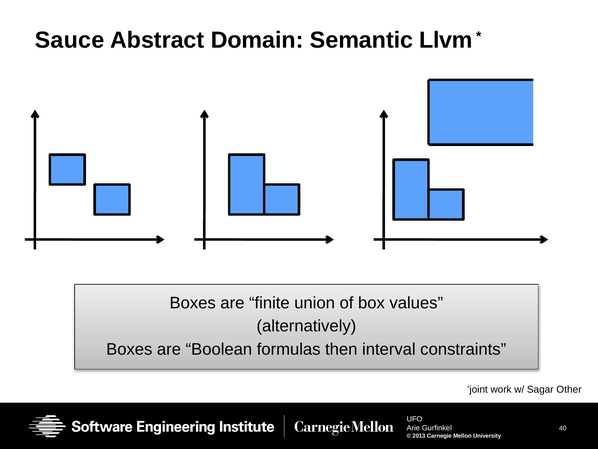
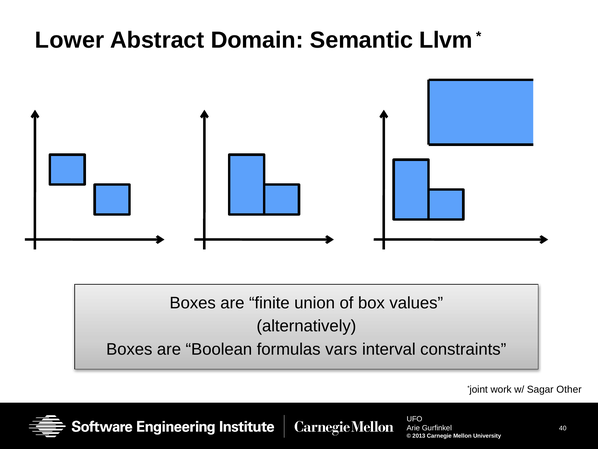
Sauce: Sauce -> Lower
then: then -> vars
